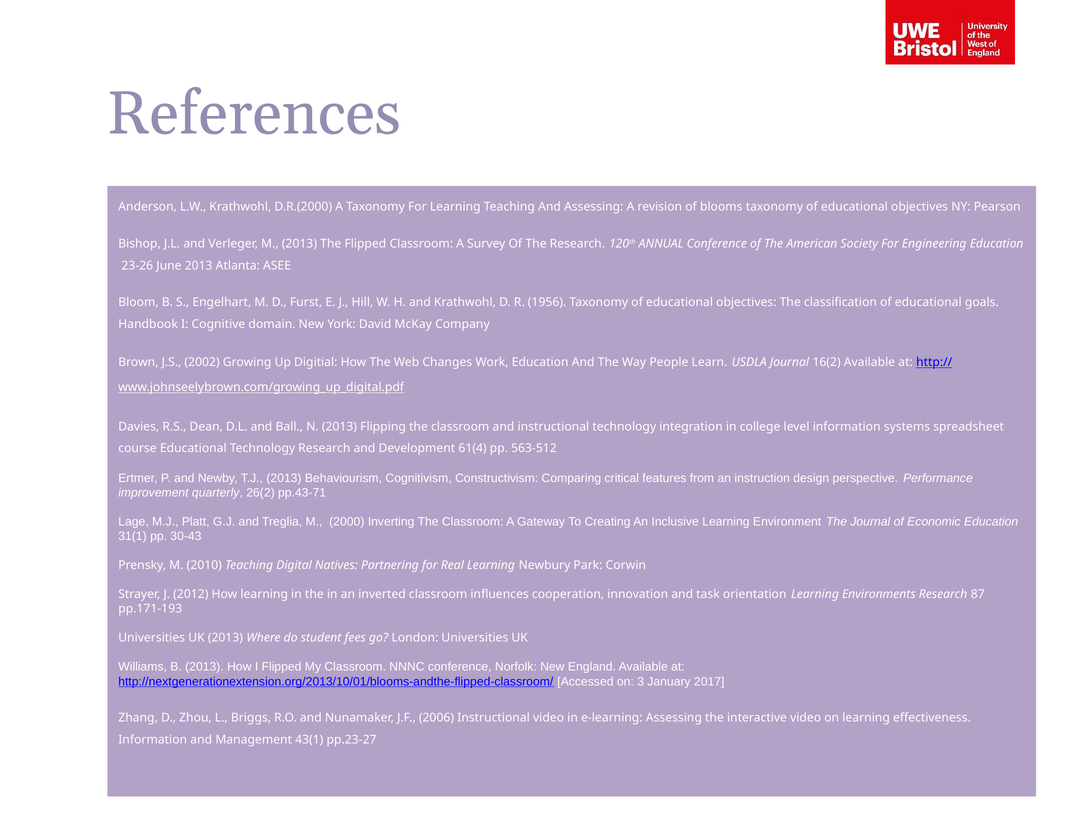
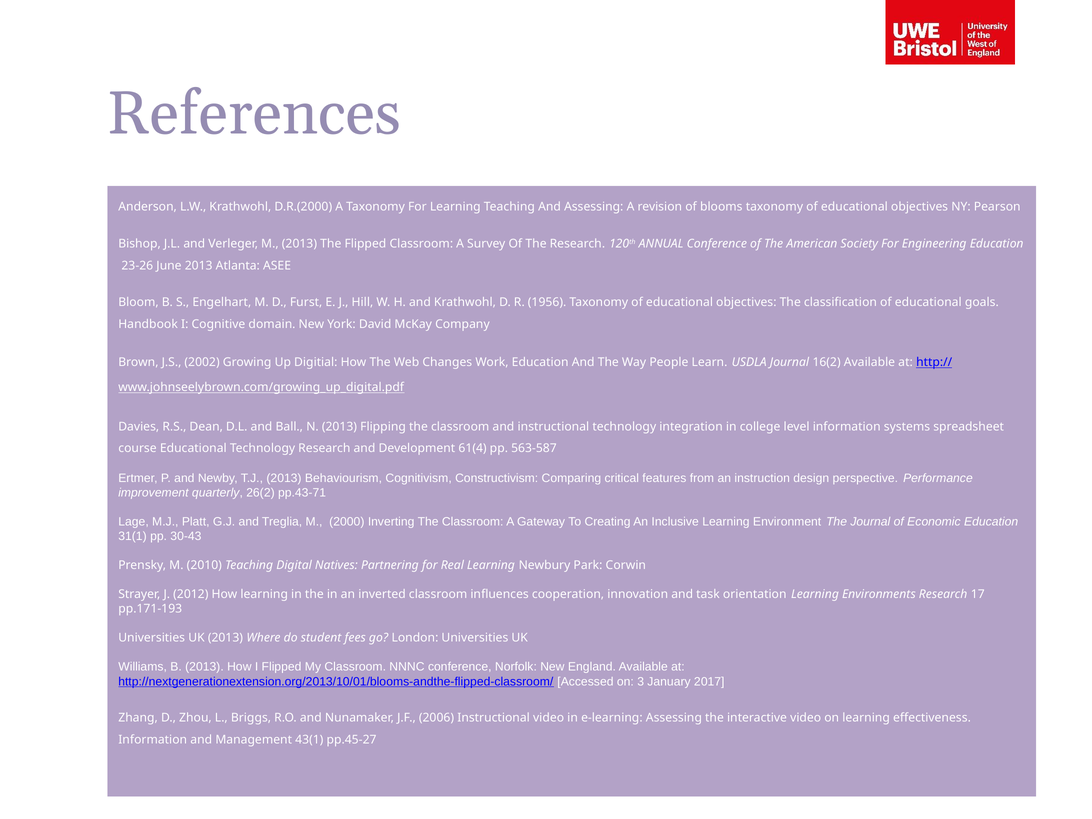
563-512: 563-512 -> 563-587
87: 87 -> 17
pp.23-27: pp.23-27 -> pp.45-27
